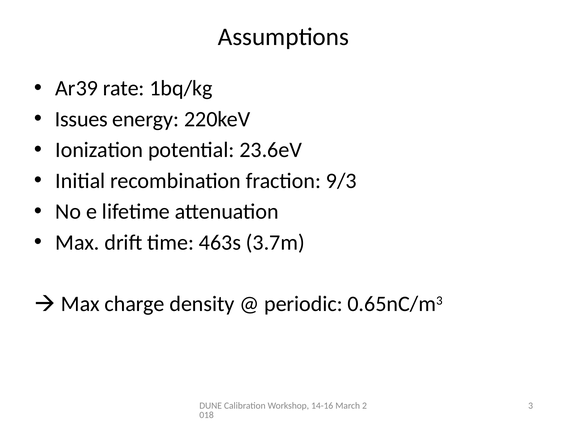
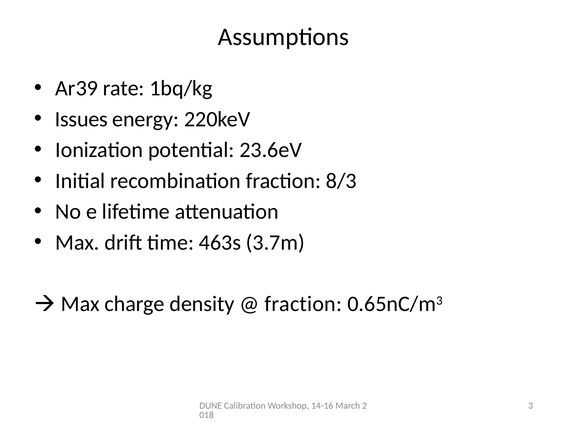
9/3: 9/3 -> 8/3
periodic at (303, 304): periodic -> fraction
